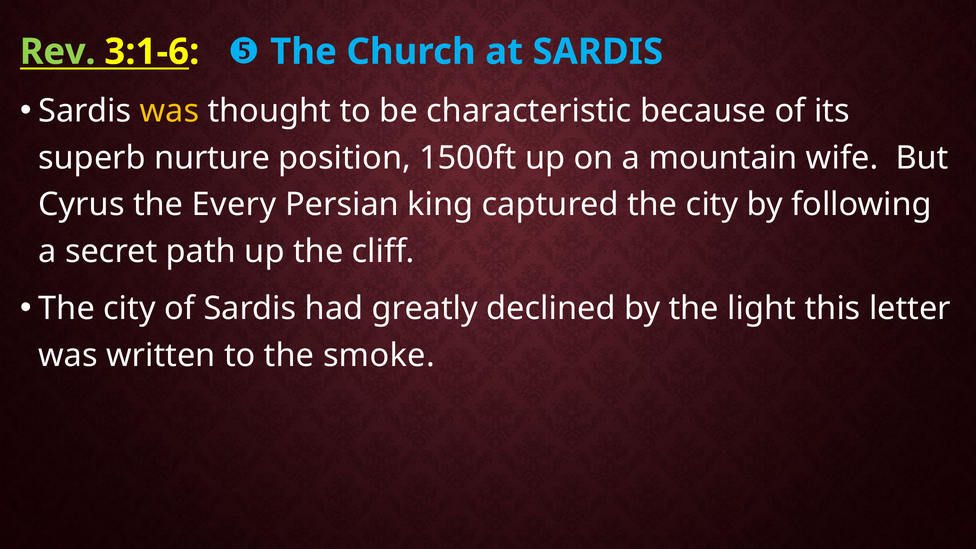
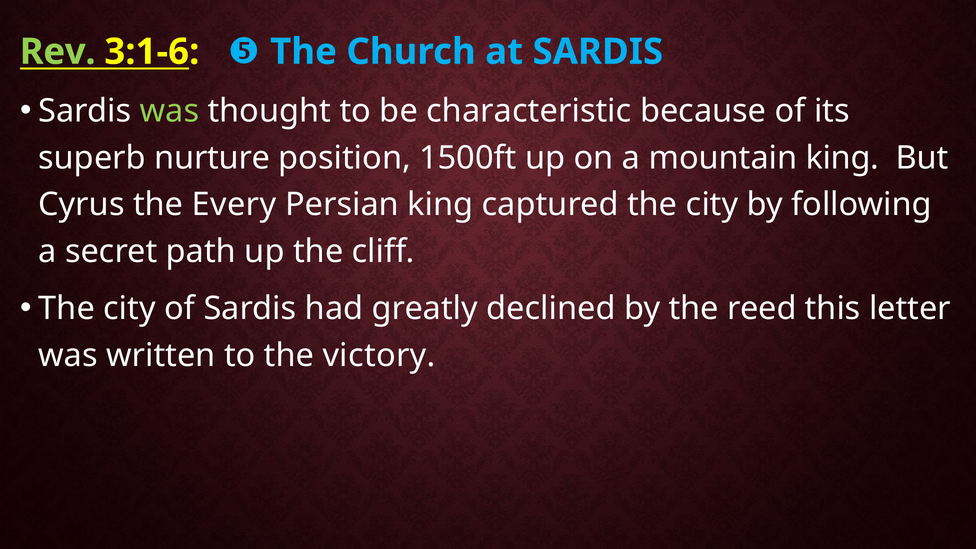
was at (169, 111) colour: yellow -> light green
mountain wife: wife -> king
light: light -> reed
smoke: smoke -> victory
